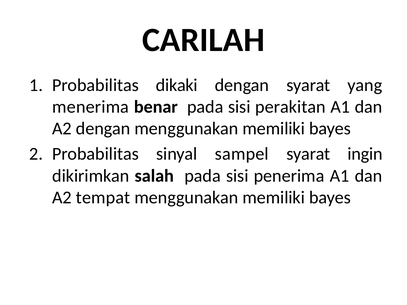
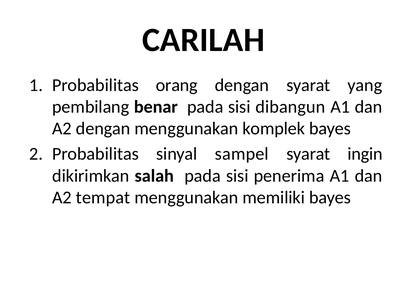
dikaki: dikaki -> orang
menerima: menerima -> pembilang
perakitan: perakitan -> dibangun
dengan menggunakan memiliki: memiliki -> komplek
